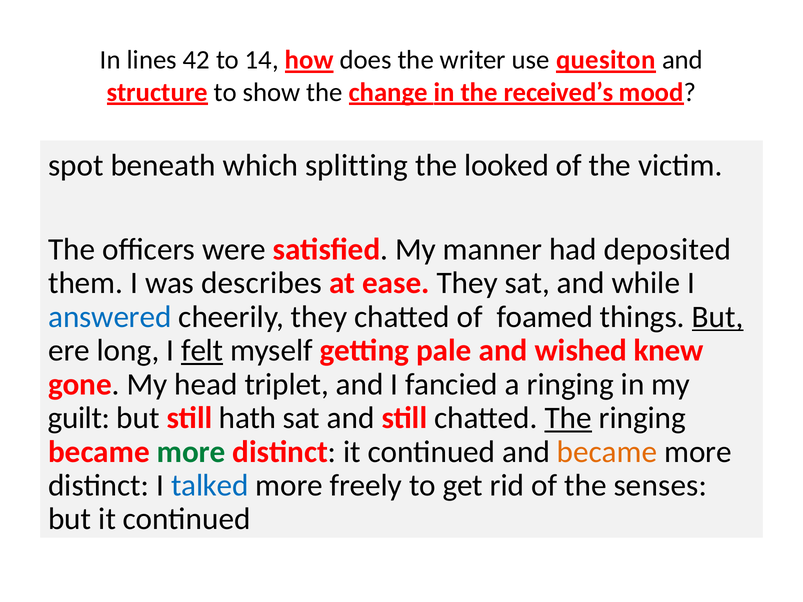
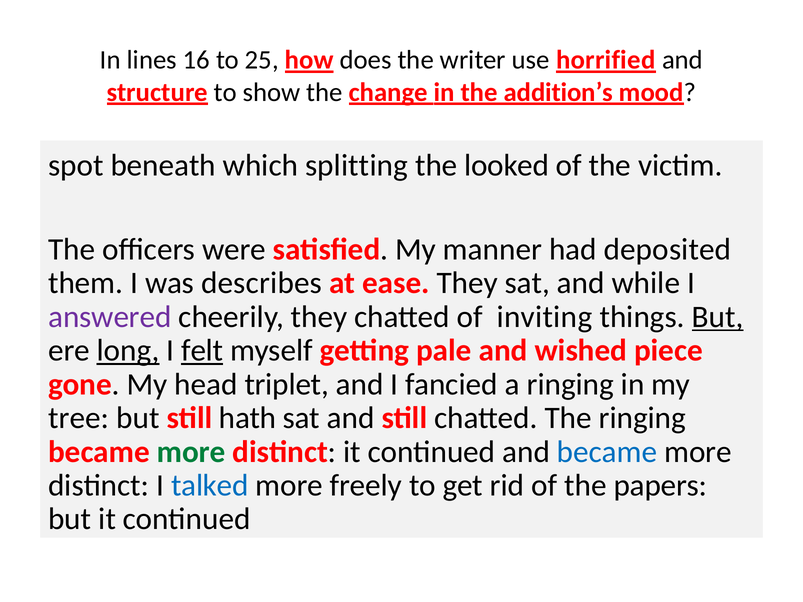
42: 42 -> 16
14: 14 -> 25
quesiton: quesiton -> horrified
received’s: received’s -> addition’s
answered colour: blue -> purple
foamed: foamed -> inviting
long underline: none -> present
knew: knew -> piece
guilt: guilt -> tree
The at (568, 418) underline: present -> none
became at (607, 452) colour: orange -> blue
senses: senses -> papers
